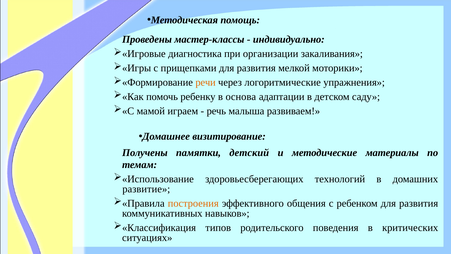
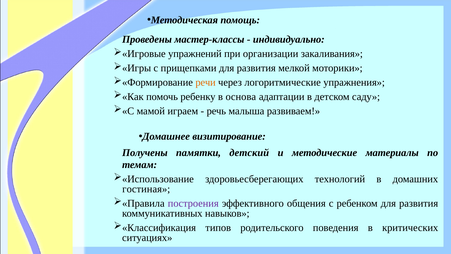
диагностика: диагностика -> упражнений
развитие: развитие -> гостиная
построения colour: orange -> purple
